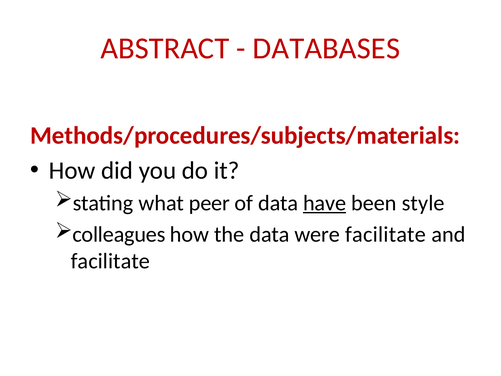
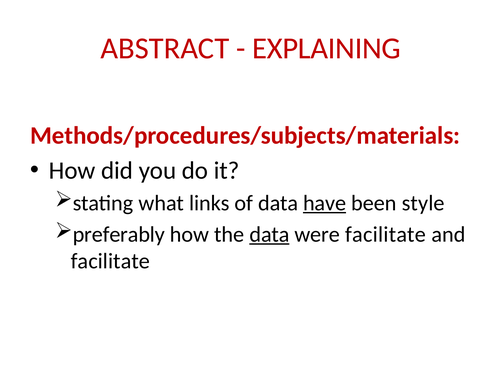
DATABASES: DATABASES -> EXPLAINING
peer: peer -> links
colleagues: colleagues -> preferably
data at (269, 234) underline: none -> present
